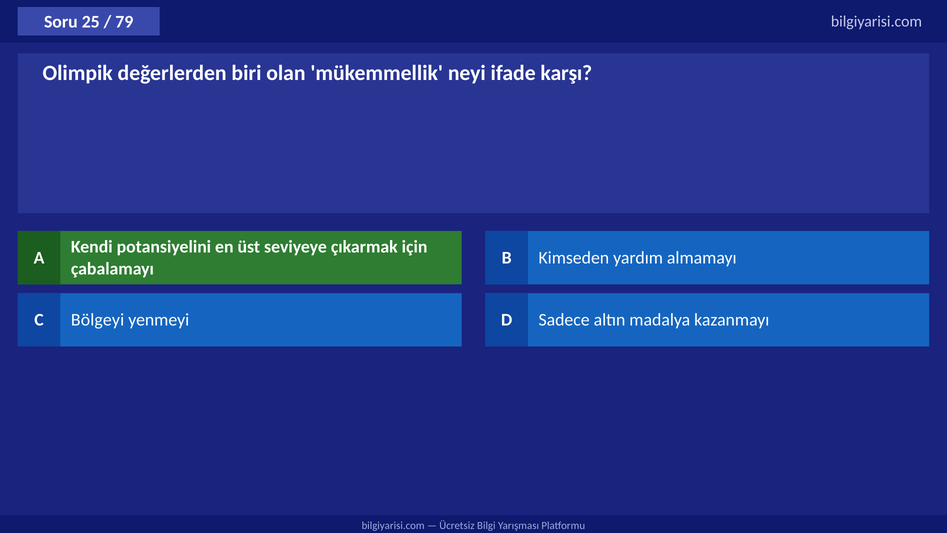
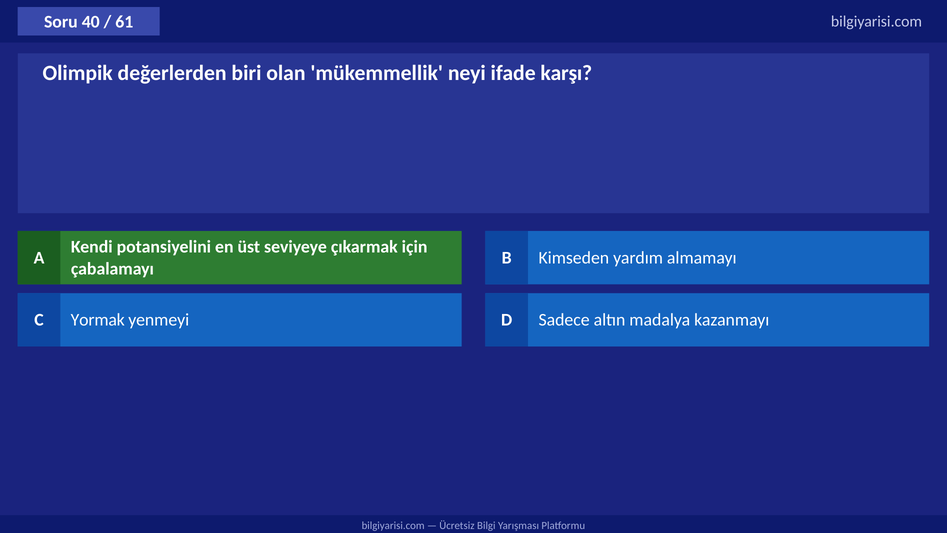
25: 25 -> 40
79: 79 -> 61
Bölgeyi: Bölgeyi -> Yormak
